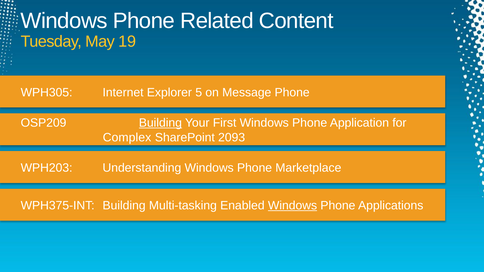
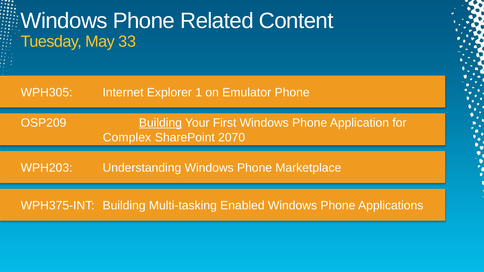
19: 19 -> 33
5: 5 -> 1
Message: Message -> Emulator
2093: 2093 -> 2070
Windows at (293, 206) underline: present -> none
